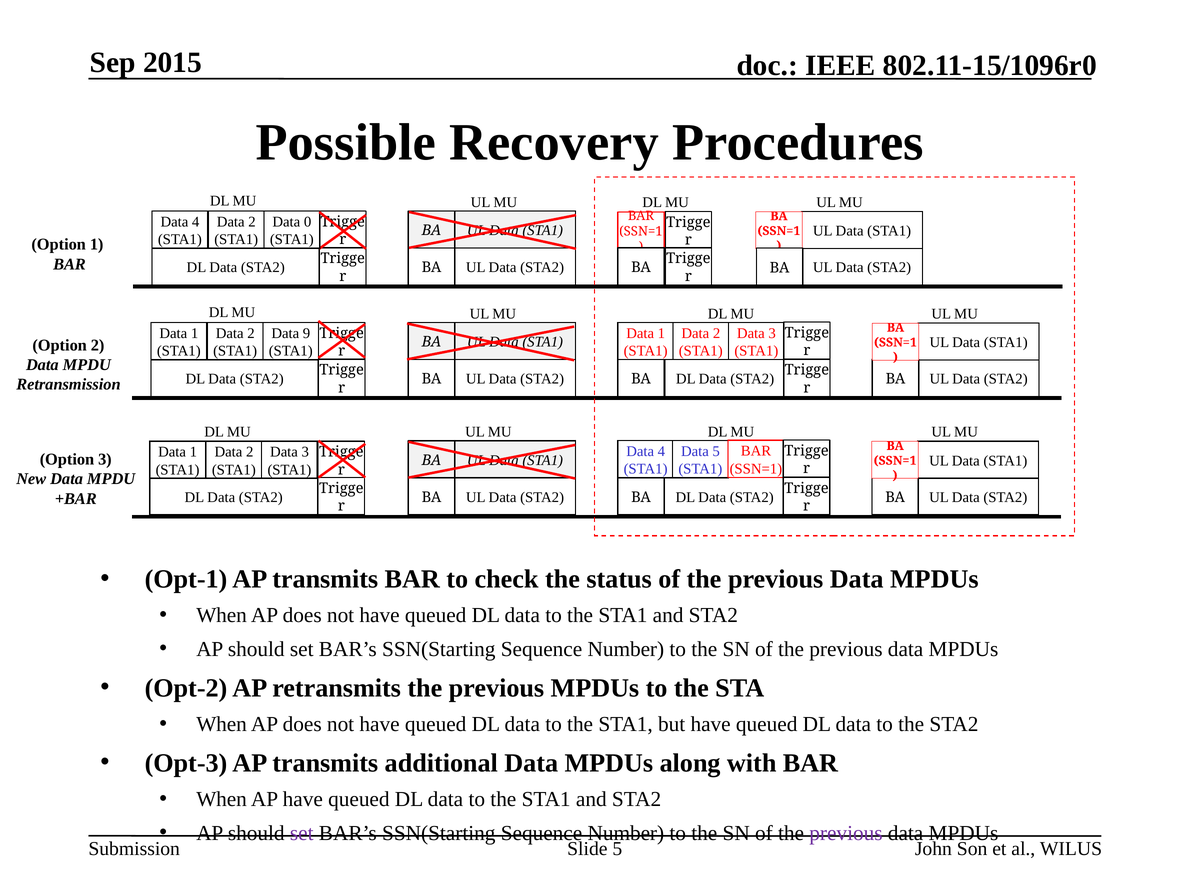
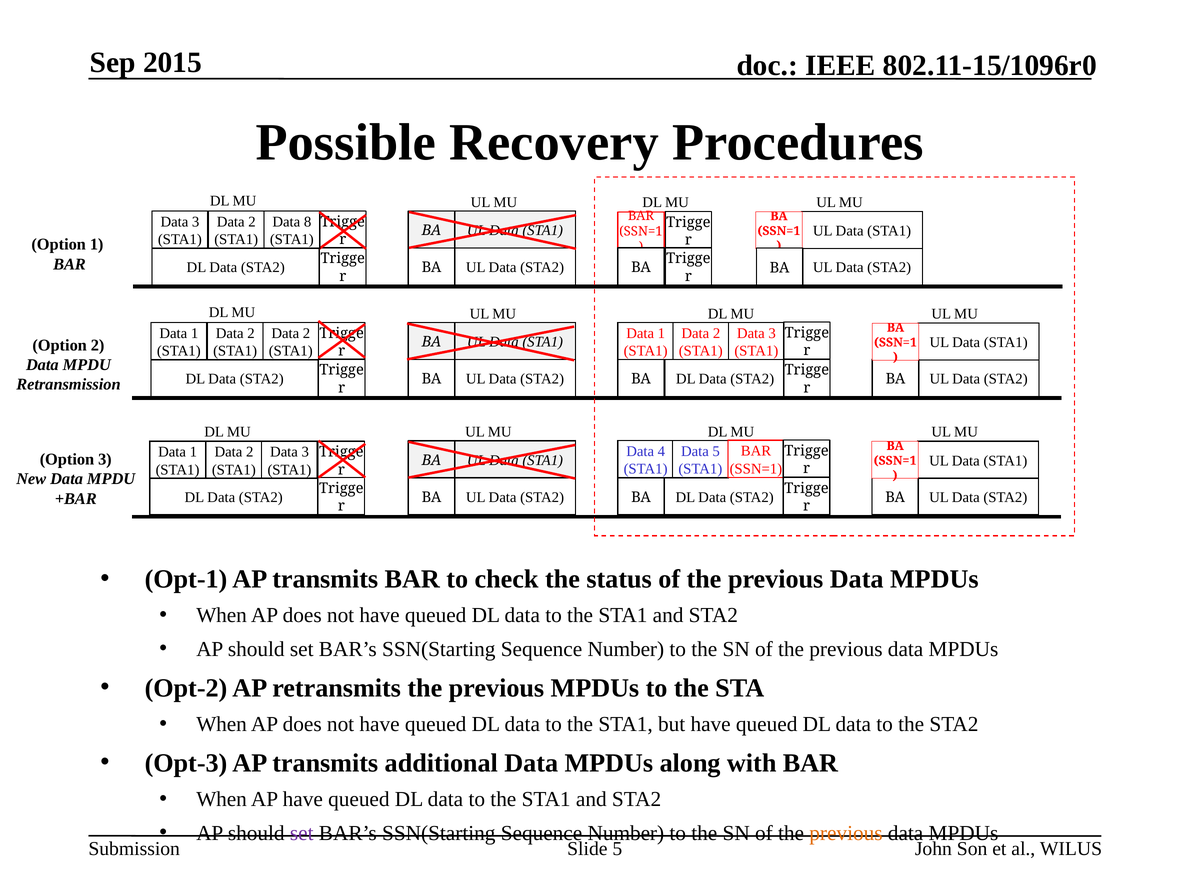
4 at (196, 222): 4 -> 3
0: 0 -> 8
9 at (307, 333): 9 -> 2
previous at (846, 833) colour: purple -> orange
